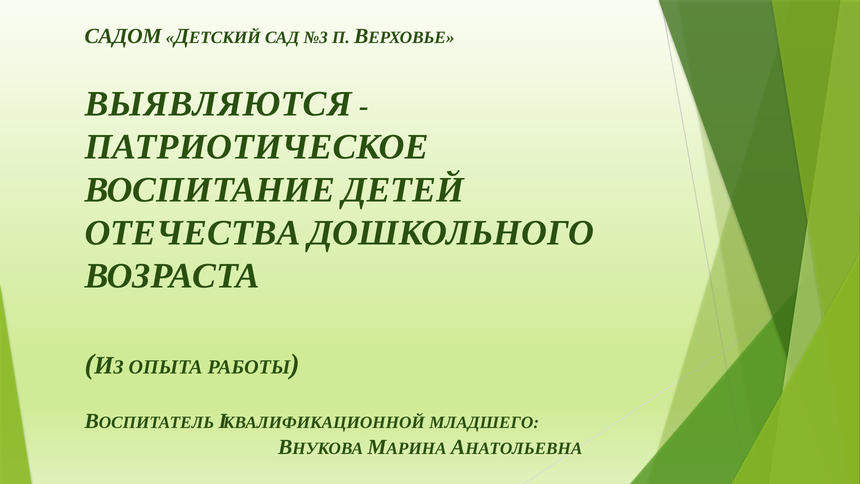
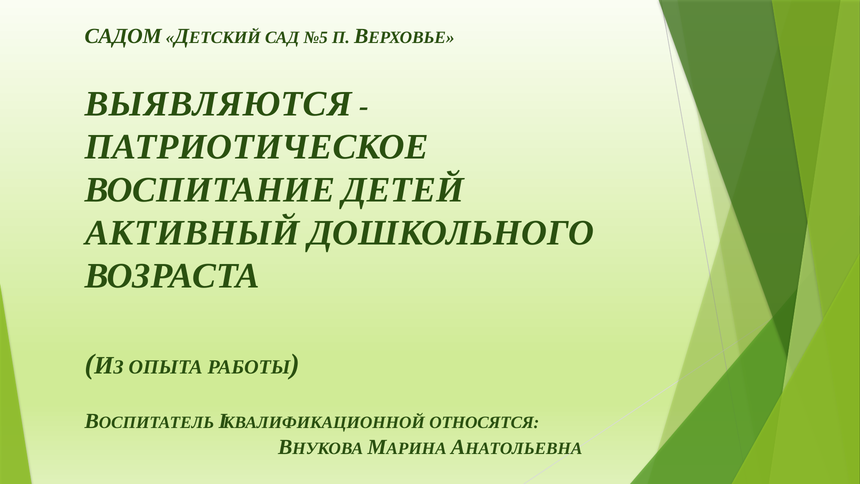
№3: №3 -> №5
ОТЕЧЕСТВА: ОТЕЧЕСТВА -> АКТИВНЫЙ
МЛАДШЕГО: МЛАДШЕГО -> ОТНОСЯТСЯ
